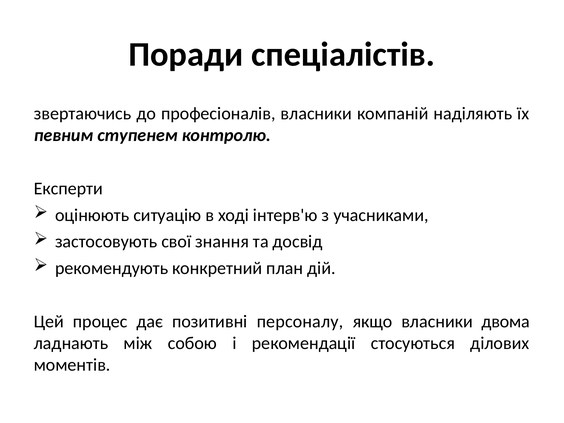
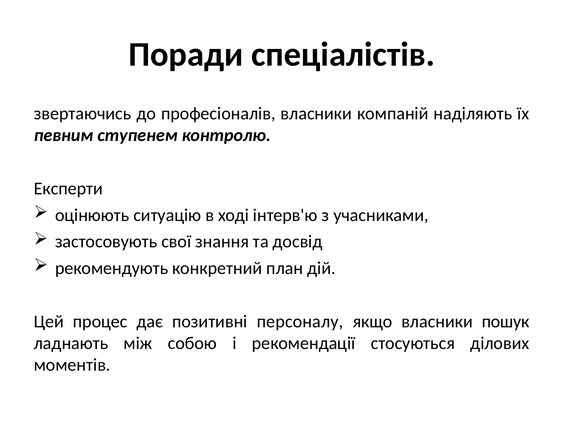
двома: двома -> пошук
